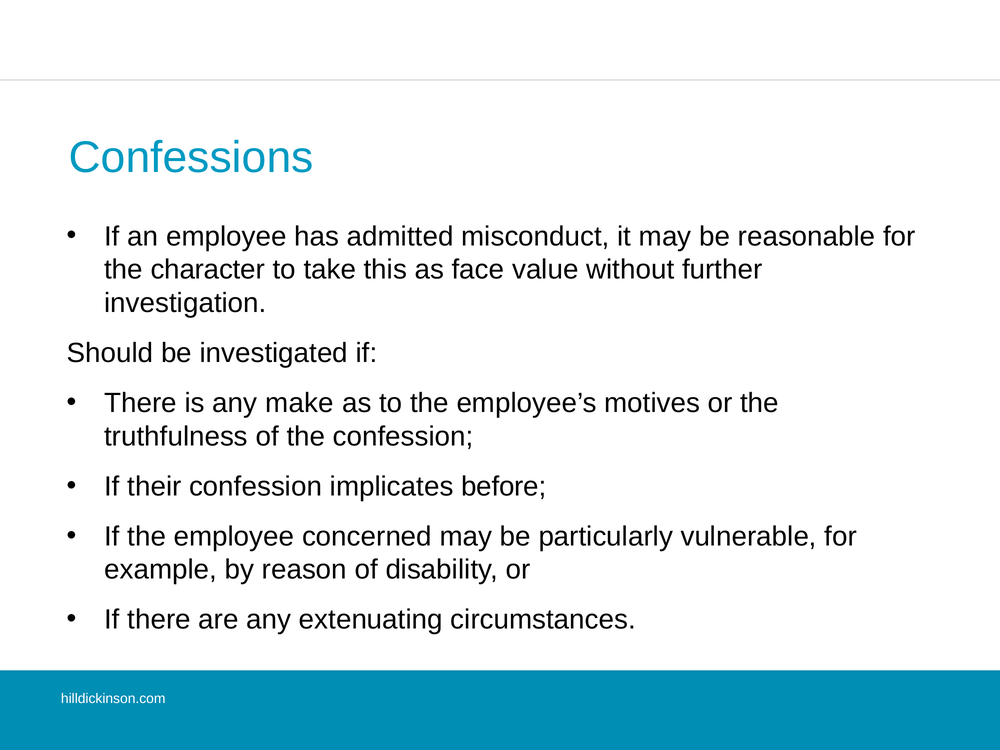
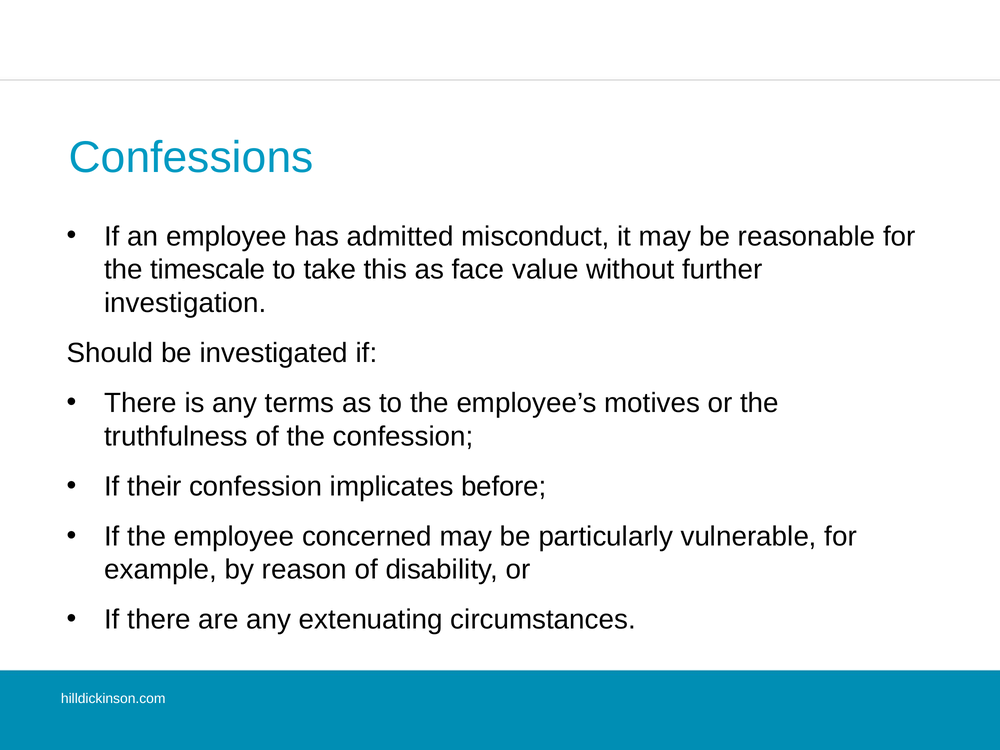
character: character -> timescale
make: make -> terms
